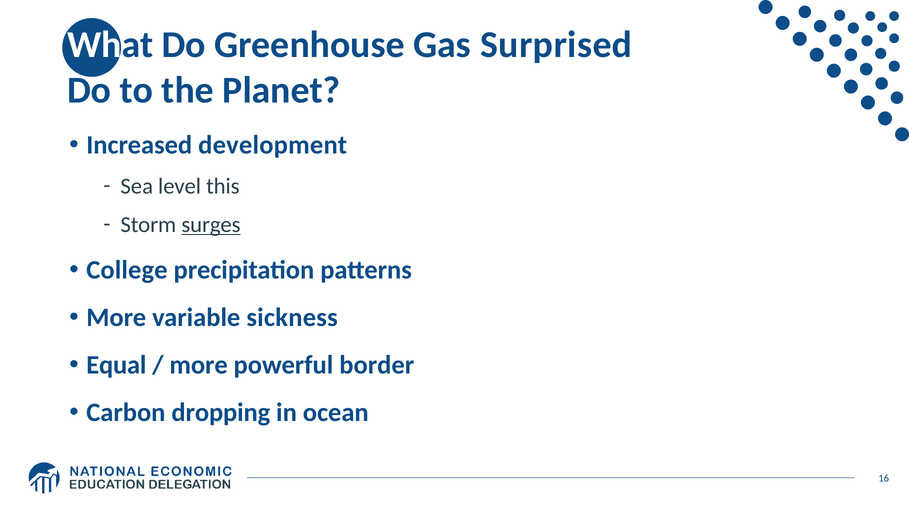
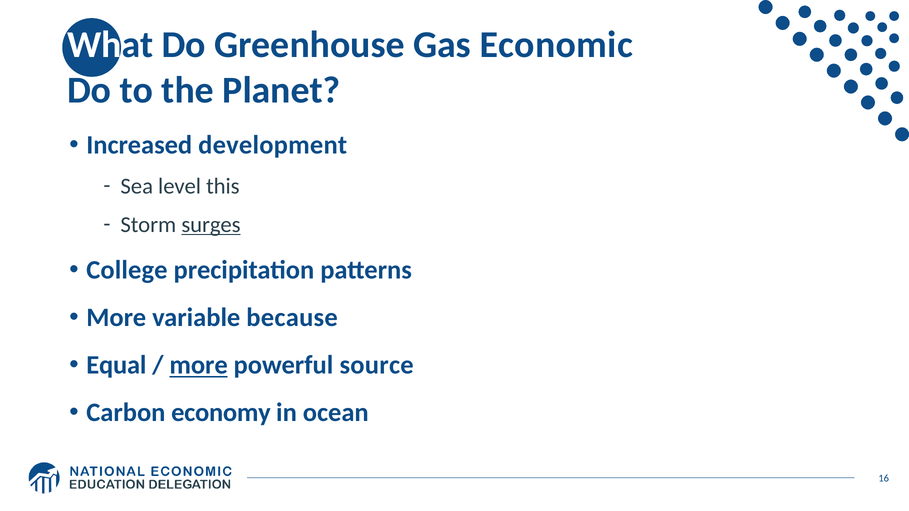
Surprised: Surprised -> Economic
sickness: sickness -> because
more at (199, 365) underline: none -> present
border: border -> source
dropping: dropping -> economy
